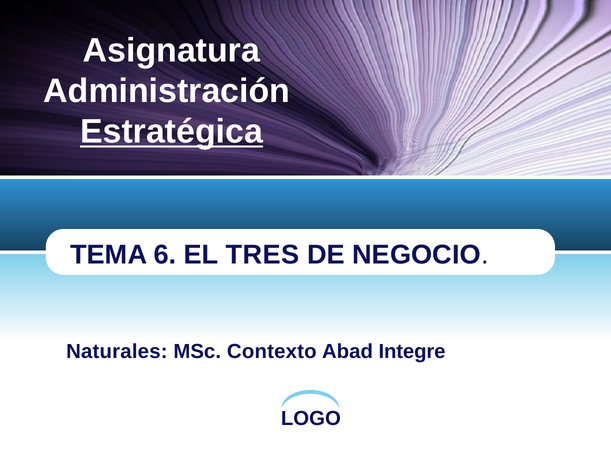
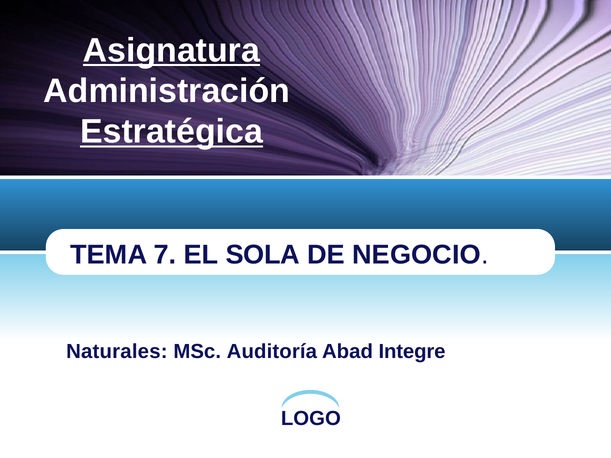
Asignatura underline: none -> present
6: 6 -> 7
TRES: TRES -> SOLA
Contexto: Contexto -> Auditoría
